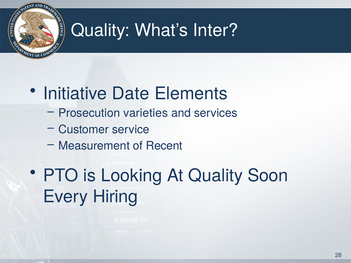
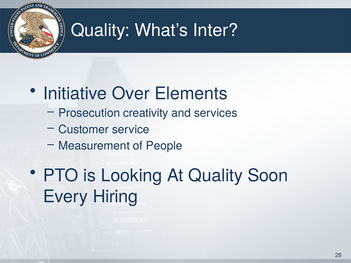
Date: Date -> Over
varieties: varieties -> creativity
Recent: Recent -> People
